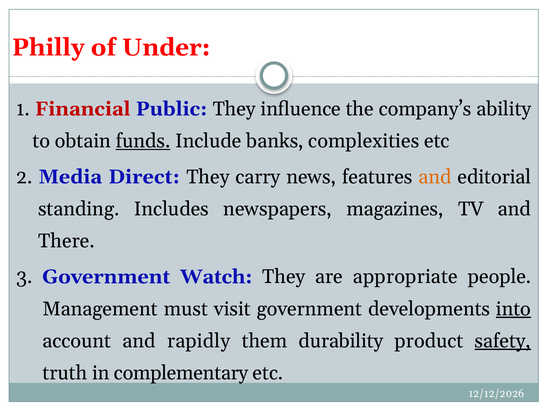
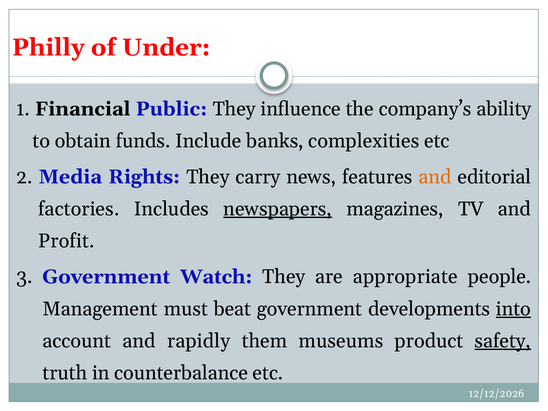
Financial colour: red -> black
funds underline: present -> none
Direct: Direct -> Rights
standing: standing -> factories
newspapers underline: none -> present
There: There -> Profit
visit: visit -> beat
durability: durability -> museums
complementary: complementary -> counterbalance
